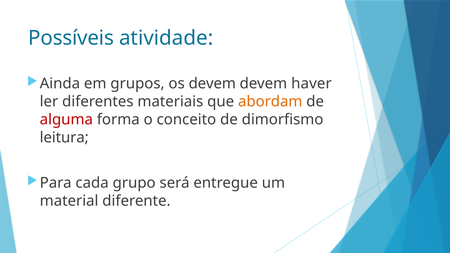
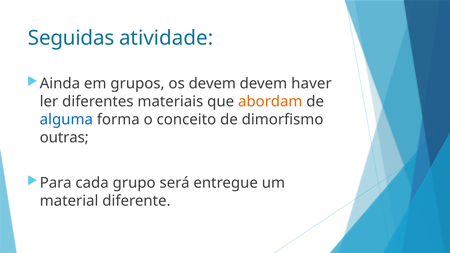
Possíveis: Possíveis -> Seguidas
alguma colour: red -> blue
leitura: leitura -> outras
